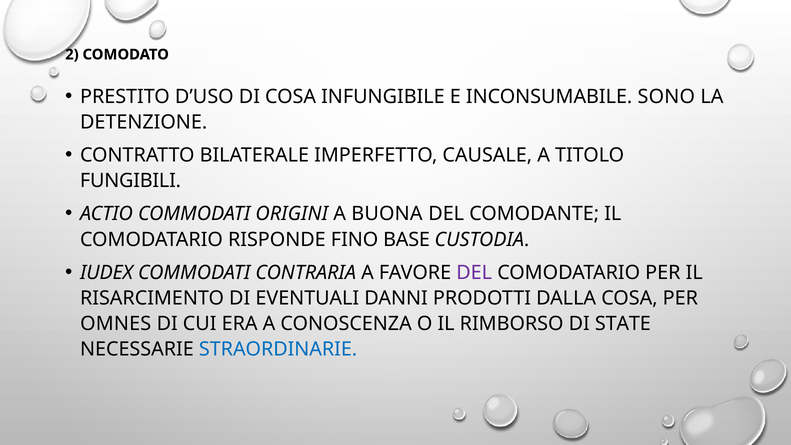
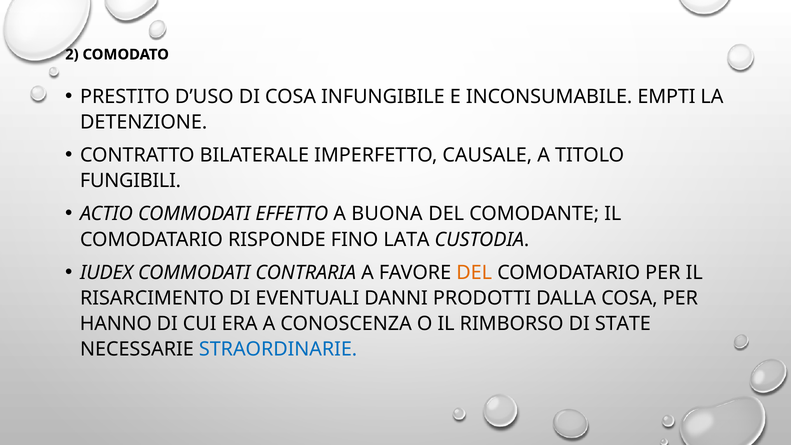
SONO: SONO -> EMPTI
ORIGINI: ORIGINI -> EFFETTO
BASE: BASE -> LATA
DEL at (474, 272) colour: purple -> orange
OMNES: OMNES -> HANNO
